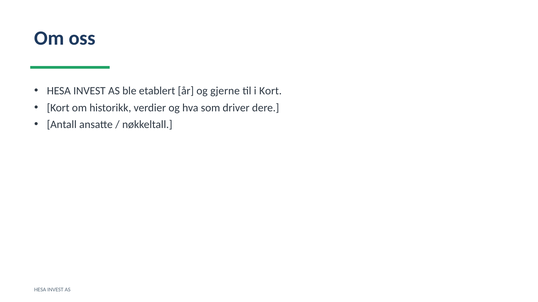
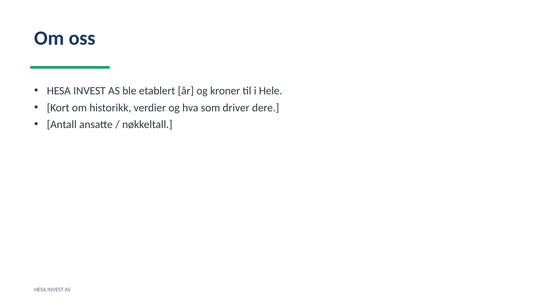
gjerne: gjerne -> kroner
i Kort: Kort -> Hele
